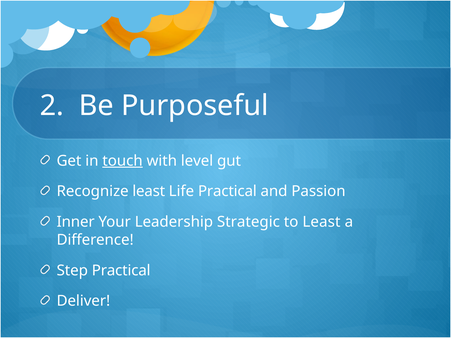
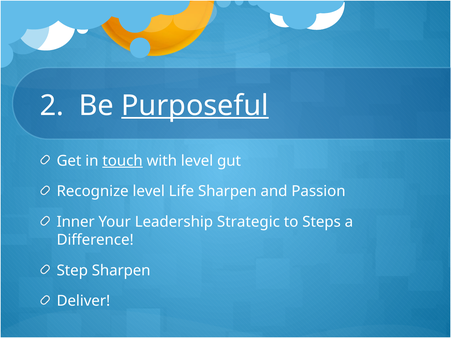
Purposeful underline: none -> present
Recognize least: least -> level
Life Practical: Practical -> Sharpen
to Least: Least -> Steps
Step Practical: Practical -> Sharpen
